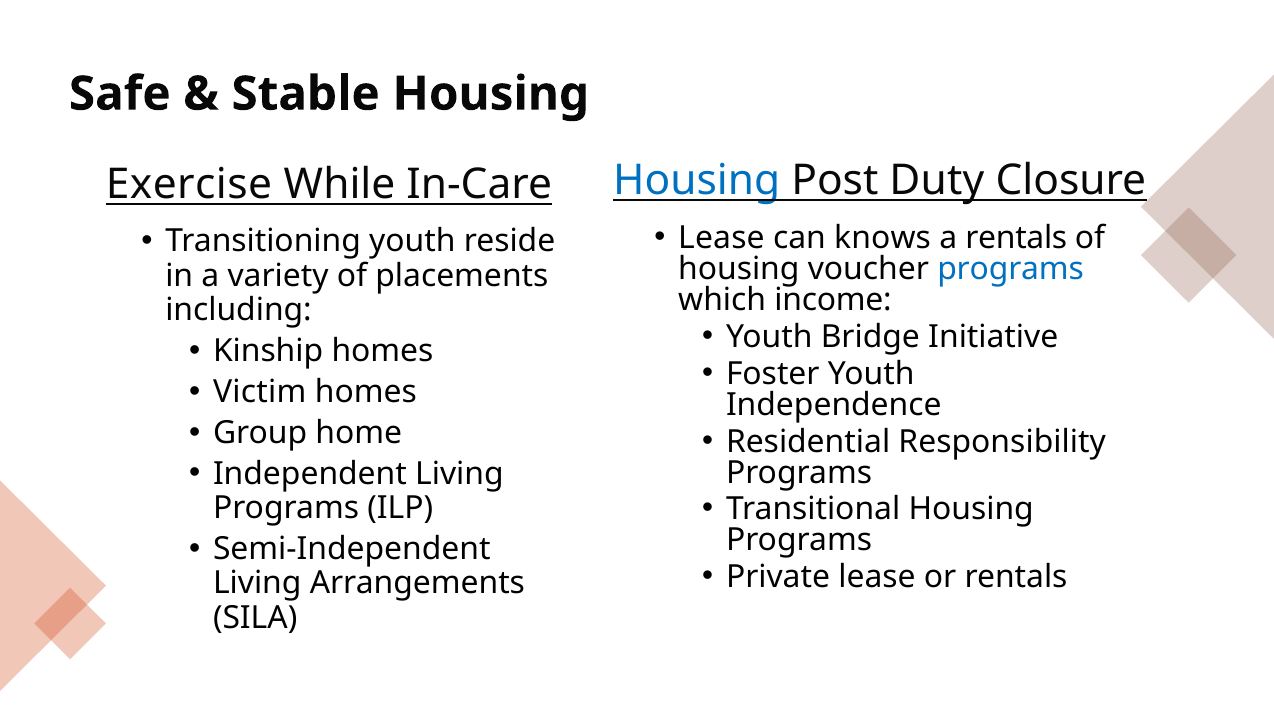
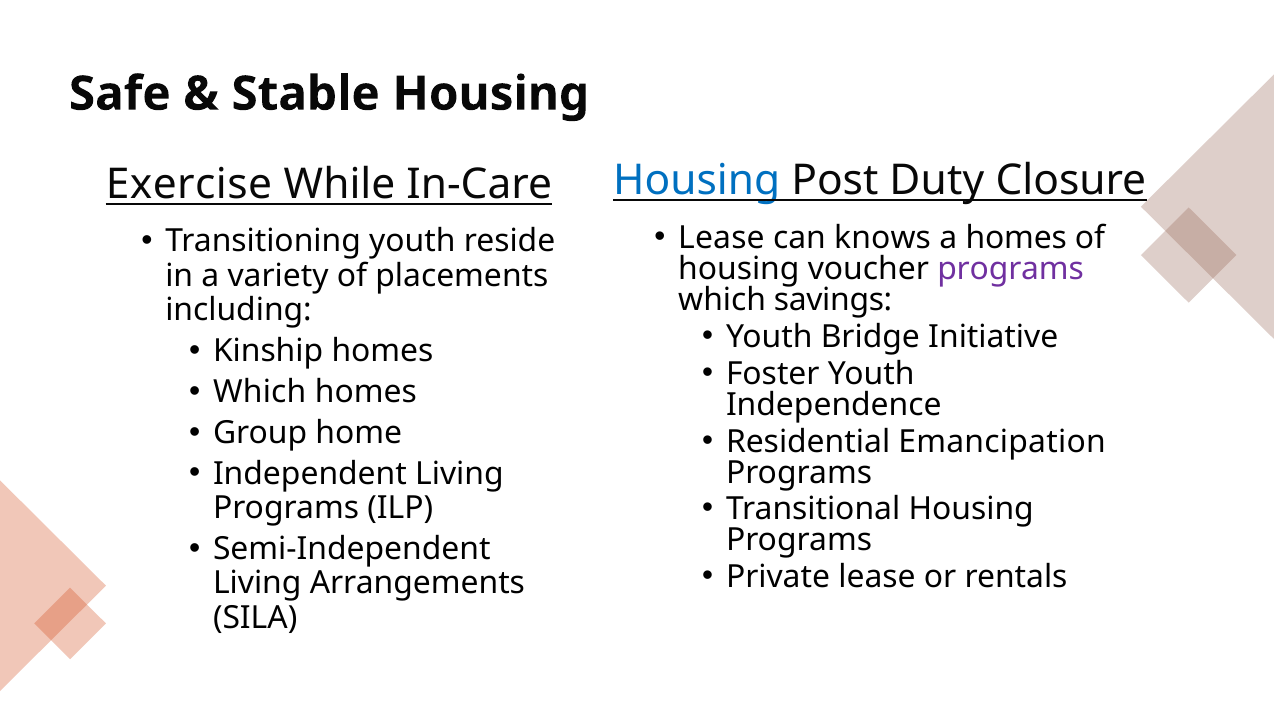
a rentals: rentals -> homes
programs at (1011, 269) colour: blue -> purple
income: income -> savings
Victim at (260, 392): Victim -> Which
Responsibility: Responsibility -> Emancipation
